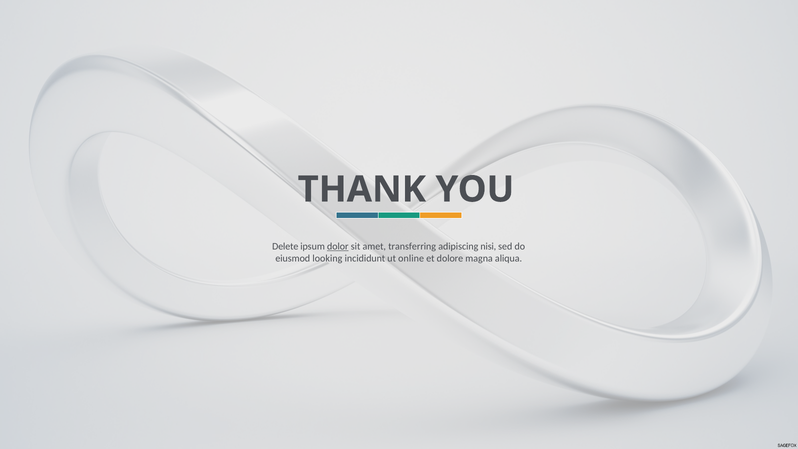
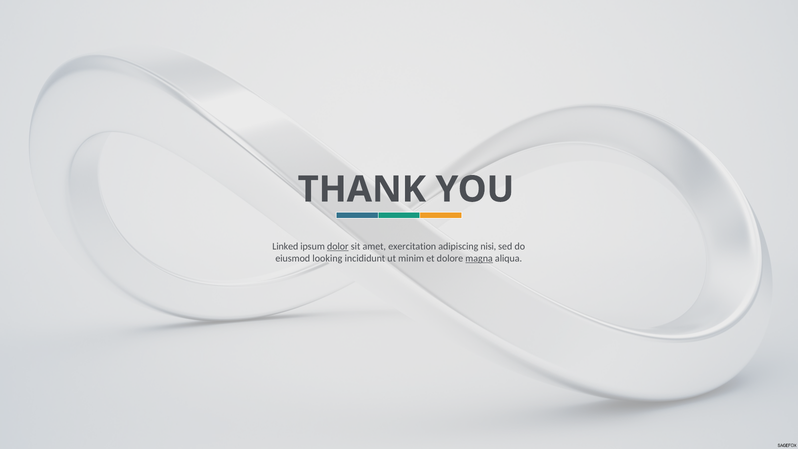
Delete: Delete -> Linked
transferring: transferring -> exercitation
online: online -> minim
magna underline: none -> present
